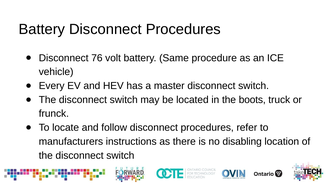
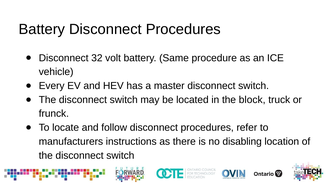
76: 76 -> 32
boots: boots -> block
